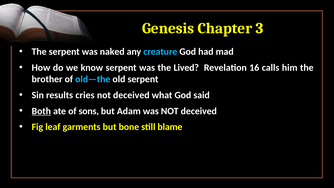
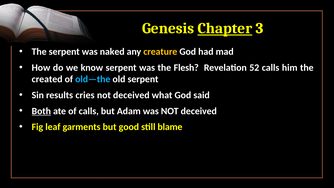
Chapter underline: none -> present
creature colour: light blue -> yellow
Lived: Lived -> Flesh
16: 16 -> 52
brother: brother -> created
of sons: sons -> calls
bone: bone -> good
